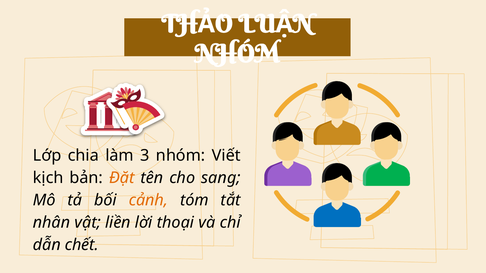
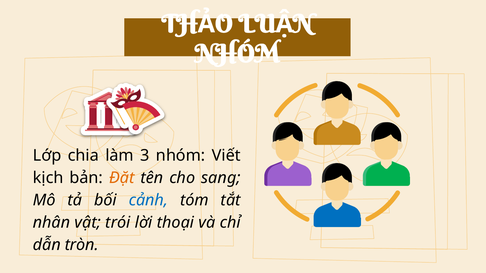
cảnh colour: orange -> blue
liền: liền -> trói
chết: chết -> tròn
